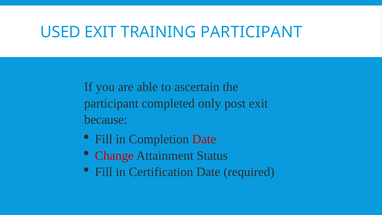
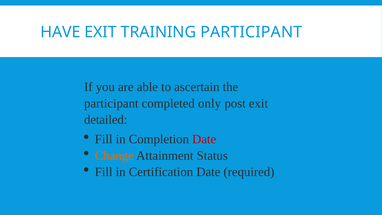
USED: USED -> HAVE
because: because -> detailed
Change colour: red -> orange
